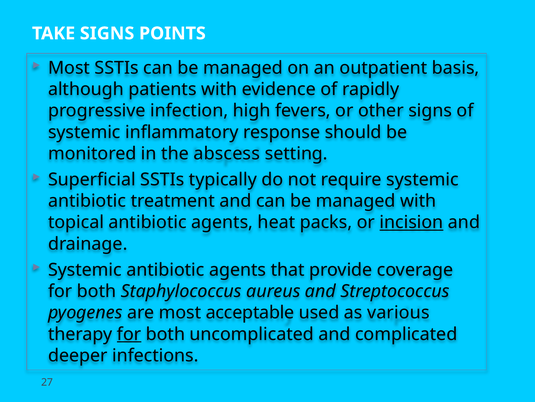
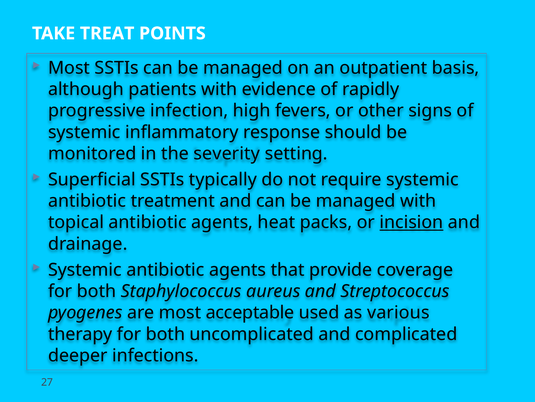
TAKE SIGNS: SIGNS -> TREAT
abscess: abscess -> severity
for at (129, 333) underline: present -> none
